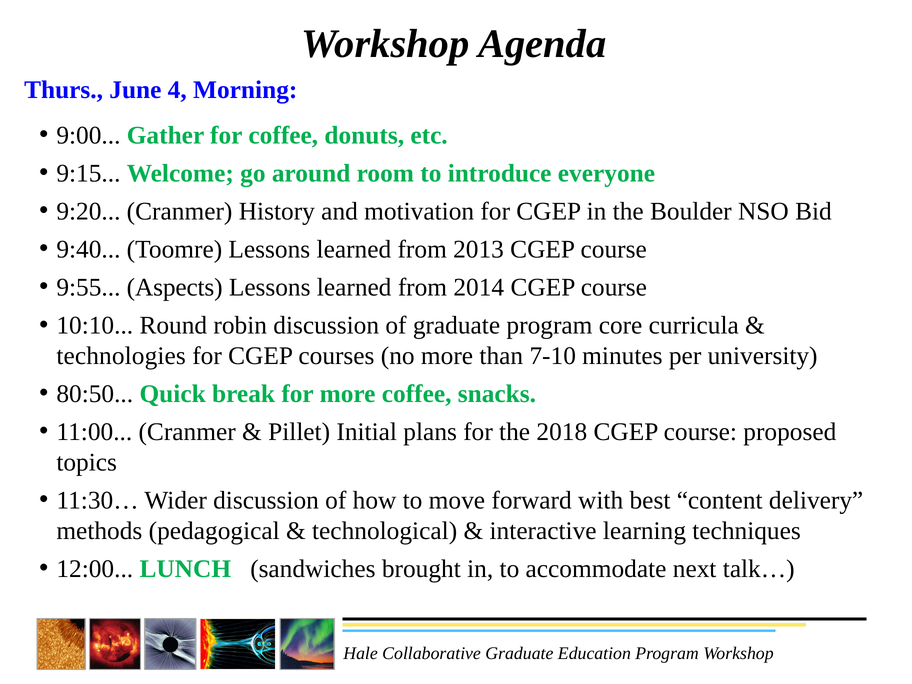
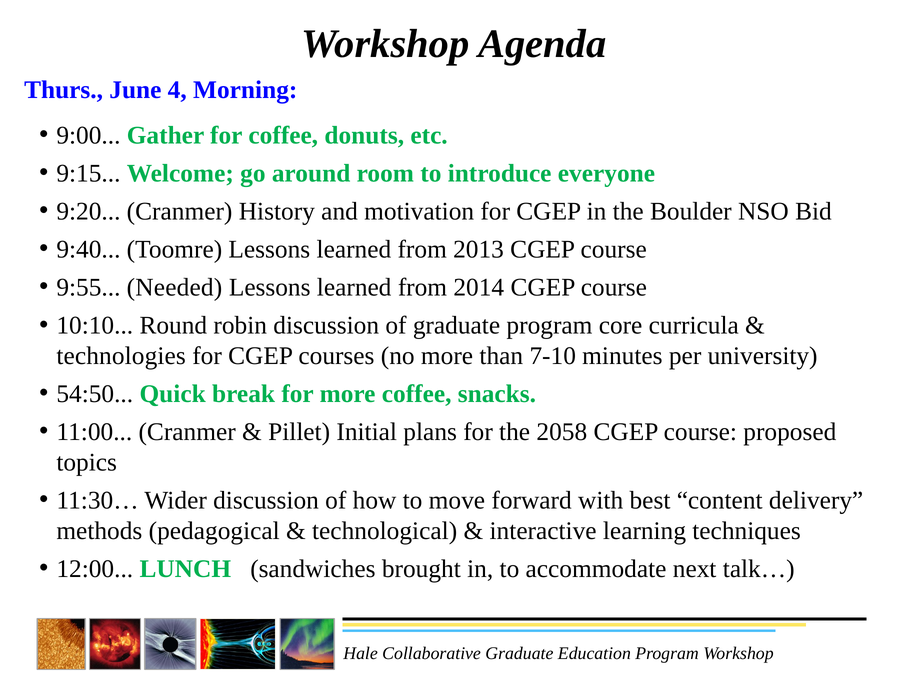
Aspects: Aspects -> Needed
80:50: 80:50 -> 54:50
2018: 2018 -> 2058
